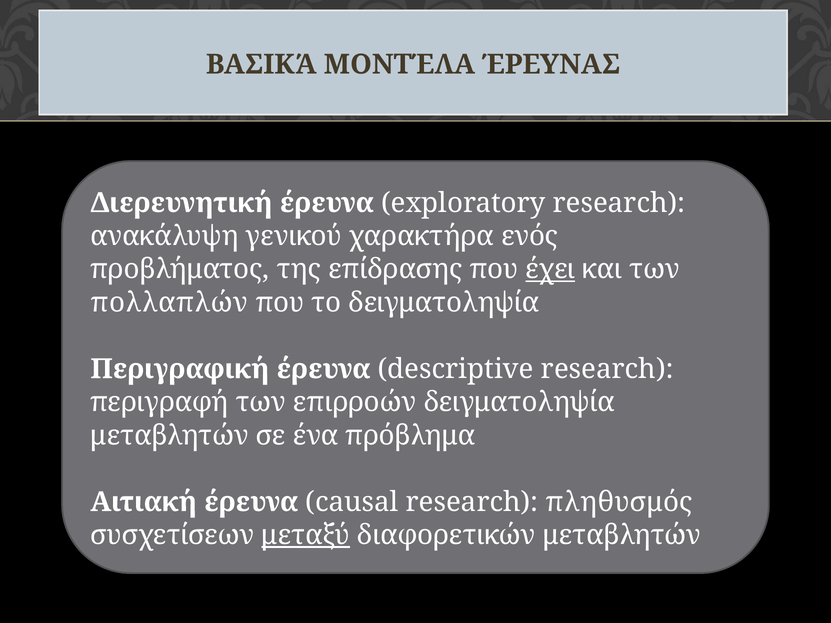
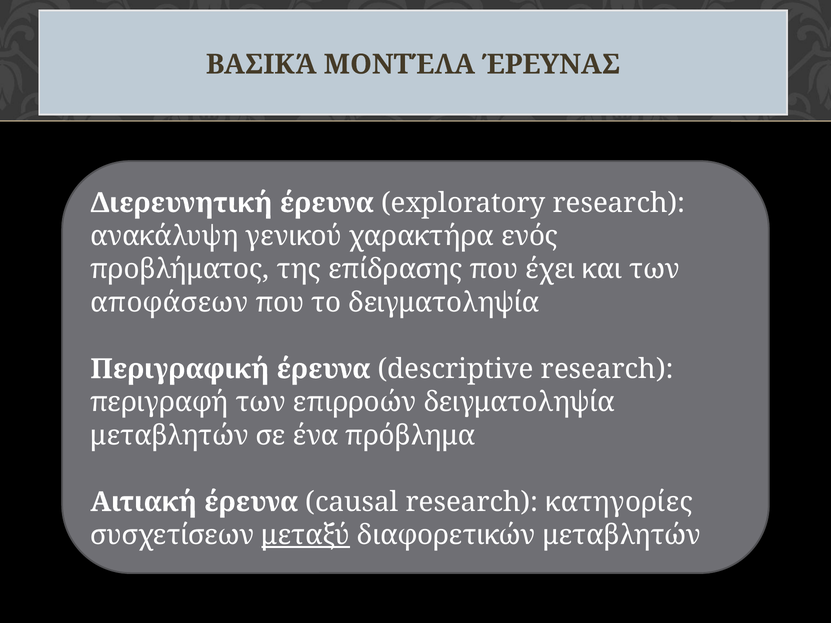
έχει underline: present -> none
πολλαπλών: πολλαπλών -> αποφάσεων
πληθυσμός: πληθυσμός -> κατηγορίες
